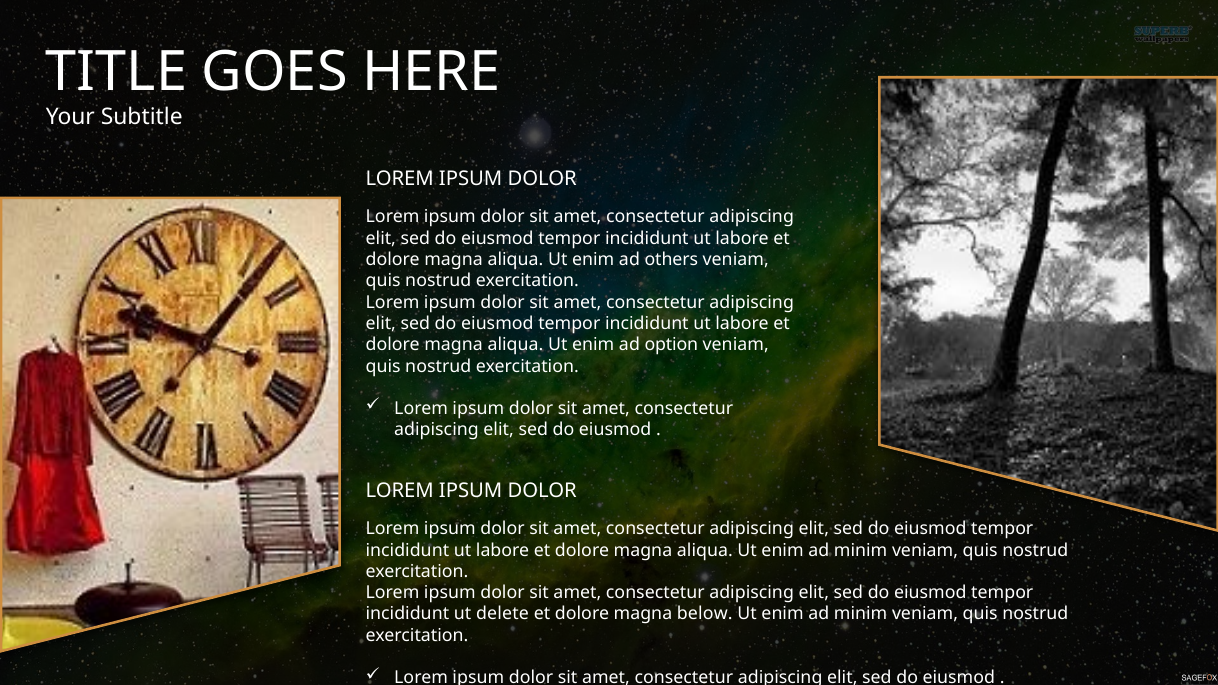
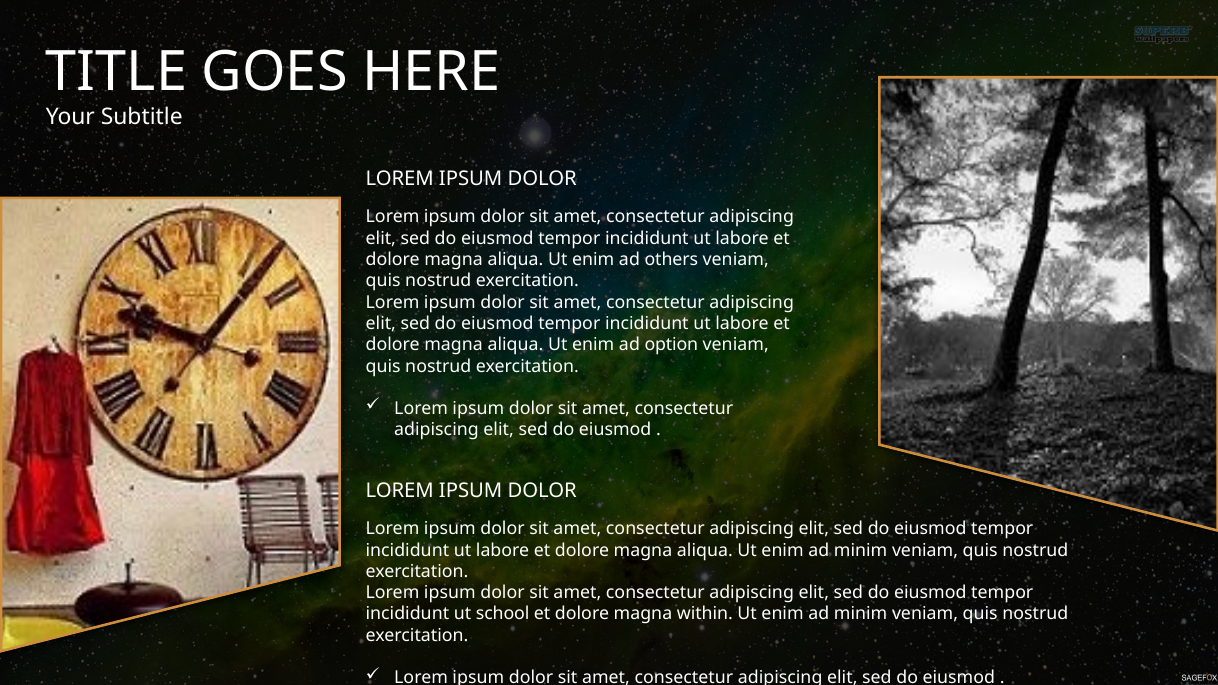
delete: delete -> school
below: below -> within
